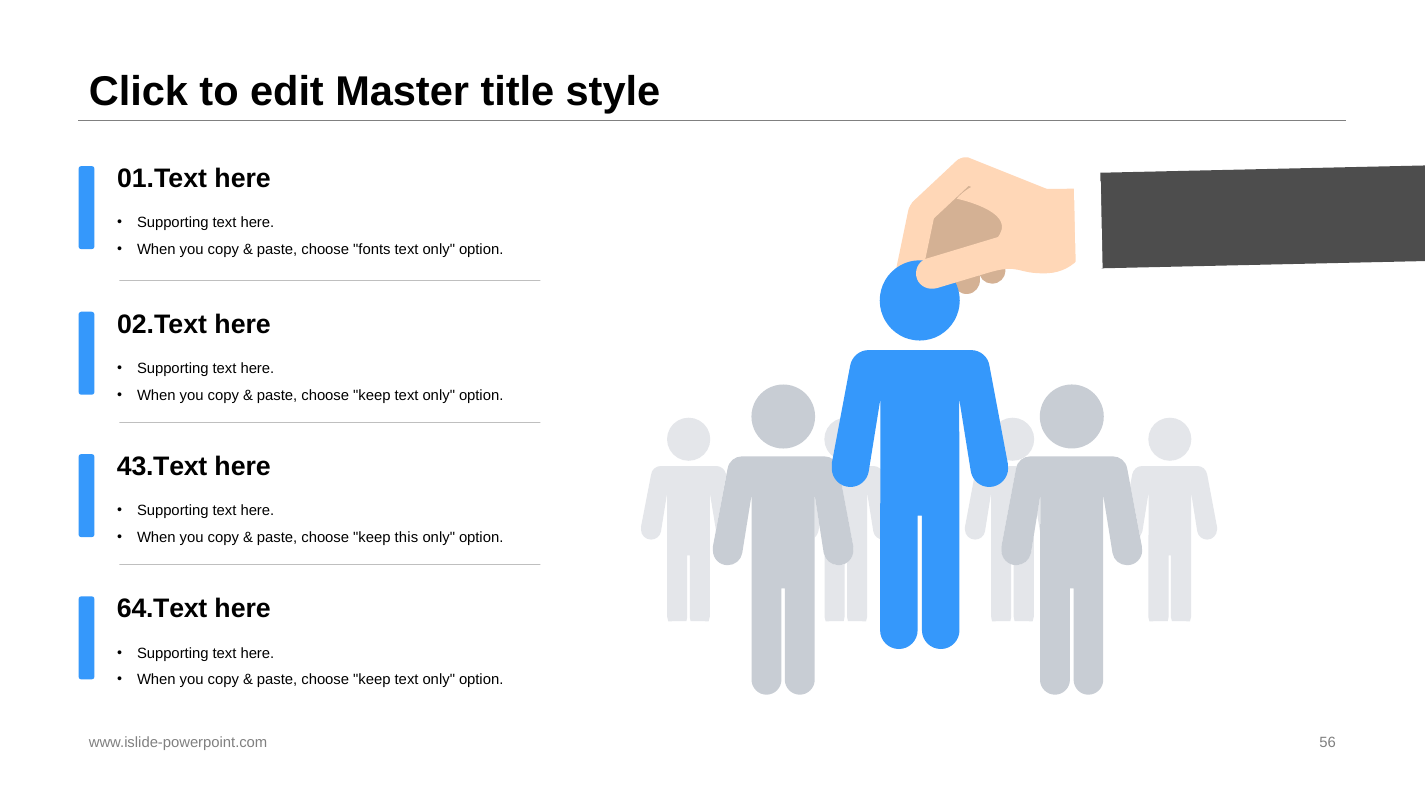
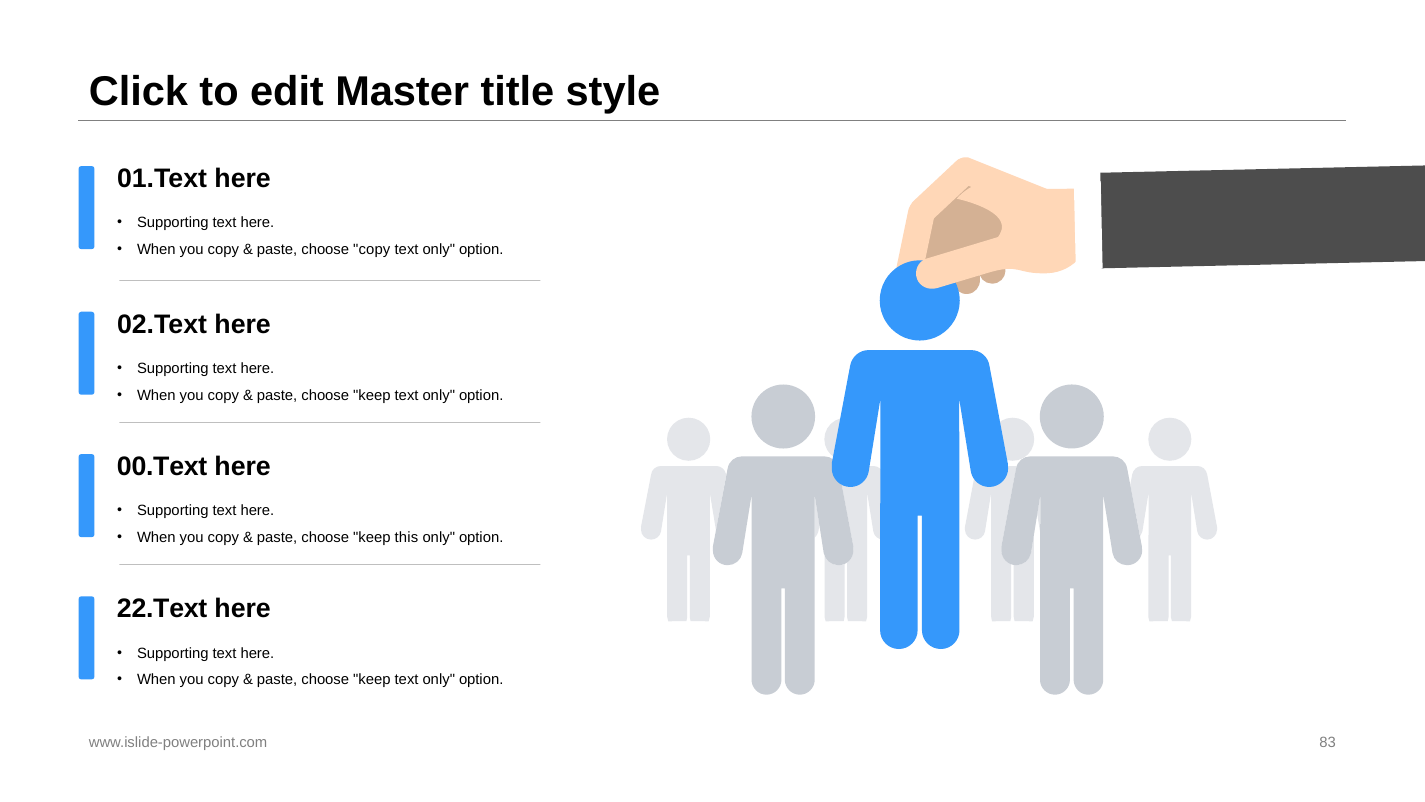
choose fonts: fonts -> copy
43.Text: 43.Text -> 00.Text
64.Text: 64.Text -> 22.Text
56: 56 -> 83
